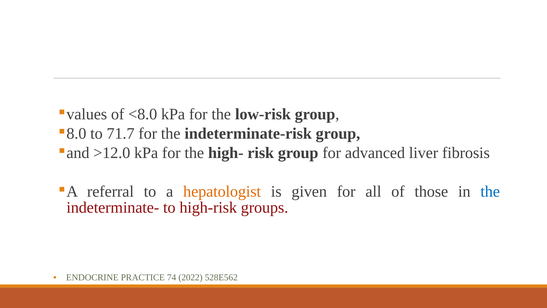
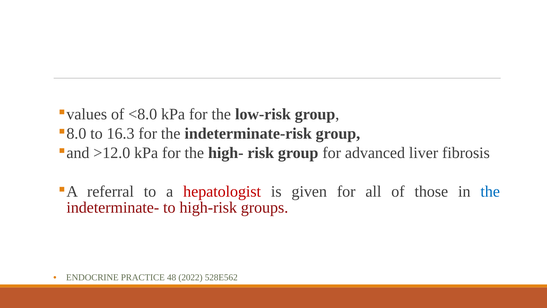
71.7: 71.7 -> 16.3
hepatologist colour: orange -> red
74: 74 -> 48
